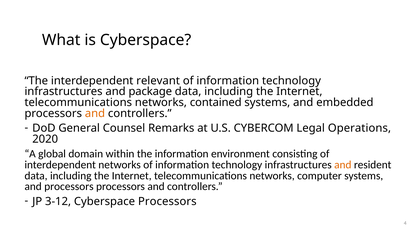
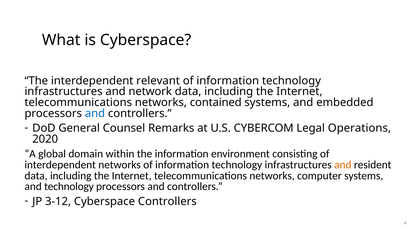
package: package -> network
and at (95, 114) colour: orange -> blue
and processors: processors -> technology
Cyberspace Processors: Processors -> Controllers
